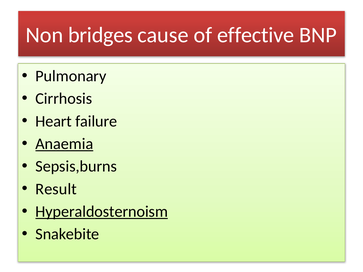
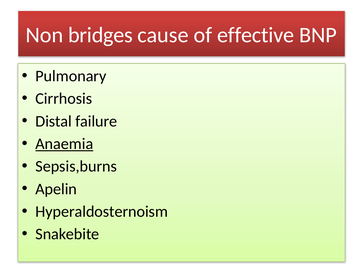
Heart: Heart -> Distal
Result: Result -> Apelin
Hyperaldosternoism underline: present -> none
